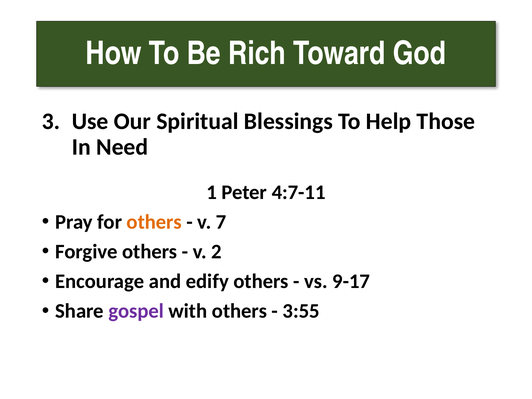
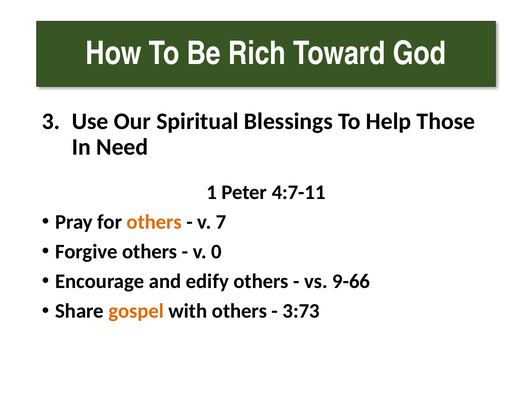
2: 2 -> 0
9-17: 9-17 -> 9-66
gospel colour: purple -> orange
3:55: 3:55 -> 3:73
